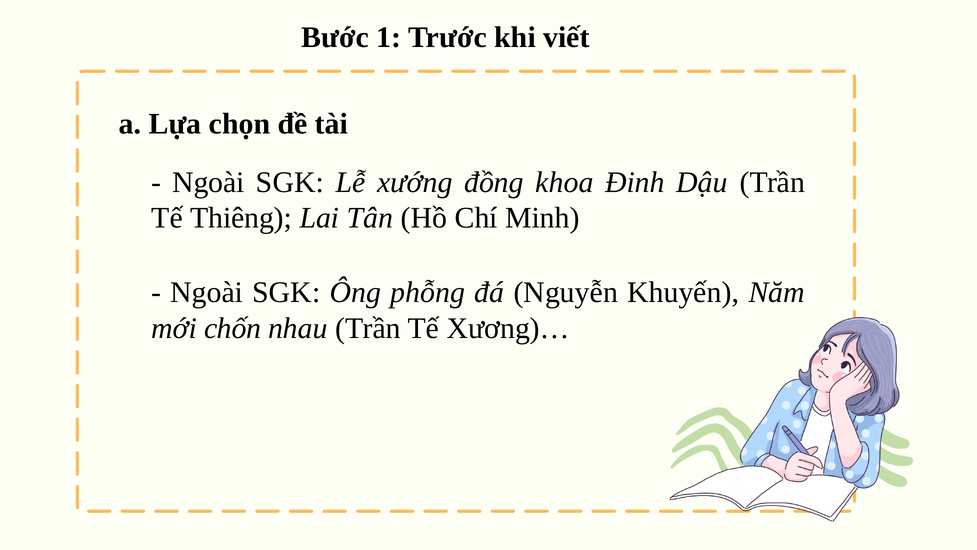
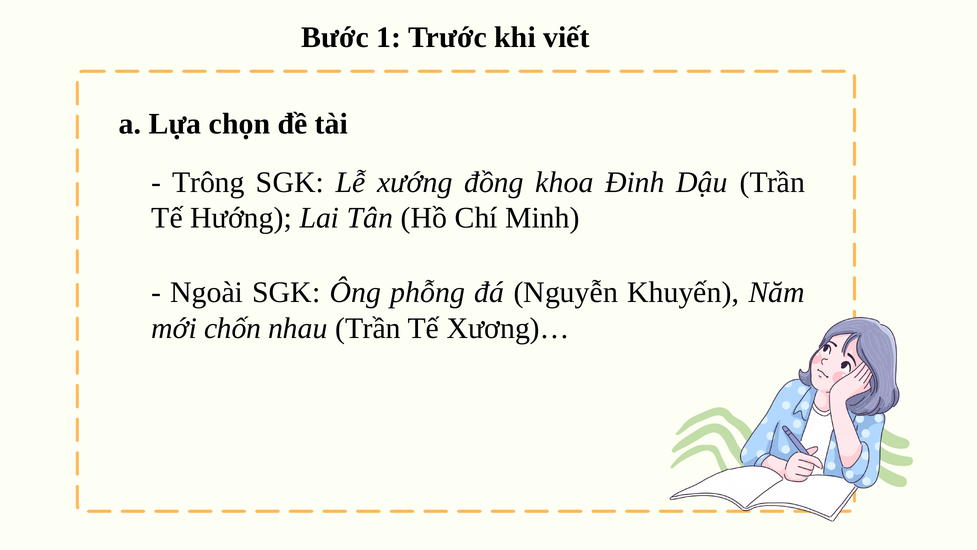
Ngoài at (208, 182): Ngoài -> Trông
Thiêng: Thiêng -> Hướng
